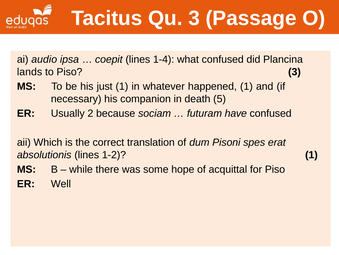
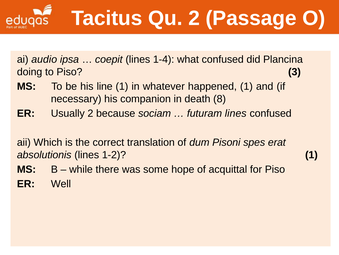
Qu 3: 3 -> 2
lands: lands -> doing
just: just -> line
5: 5 -> 8
futuram have: have -> lines
